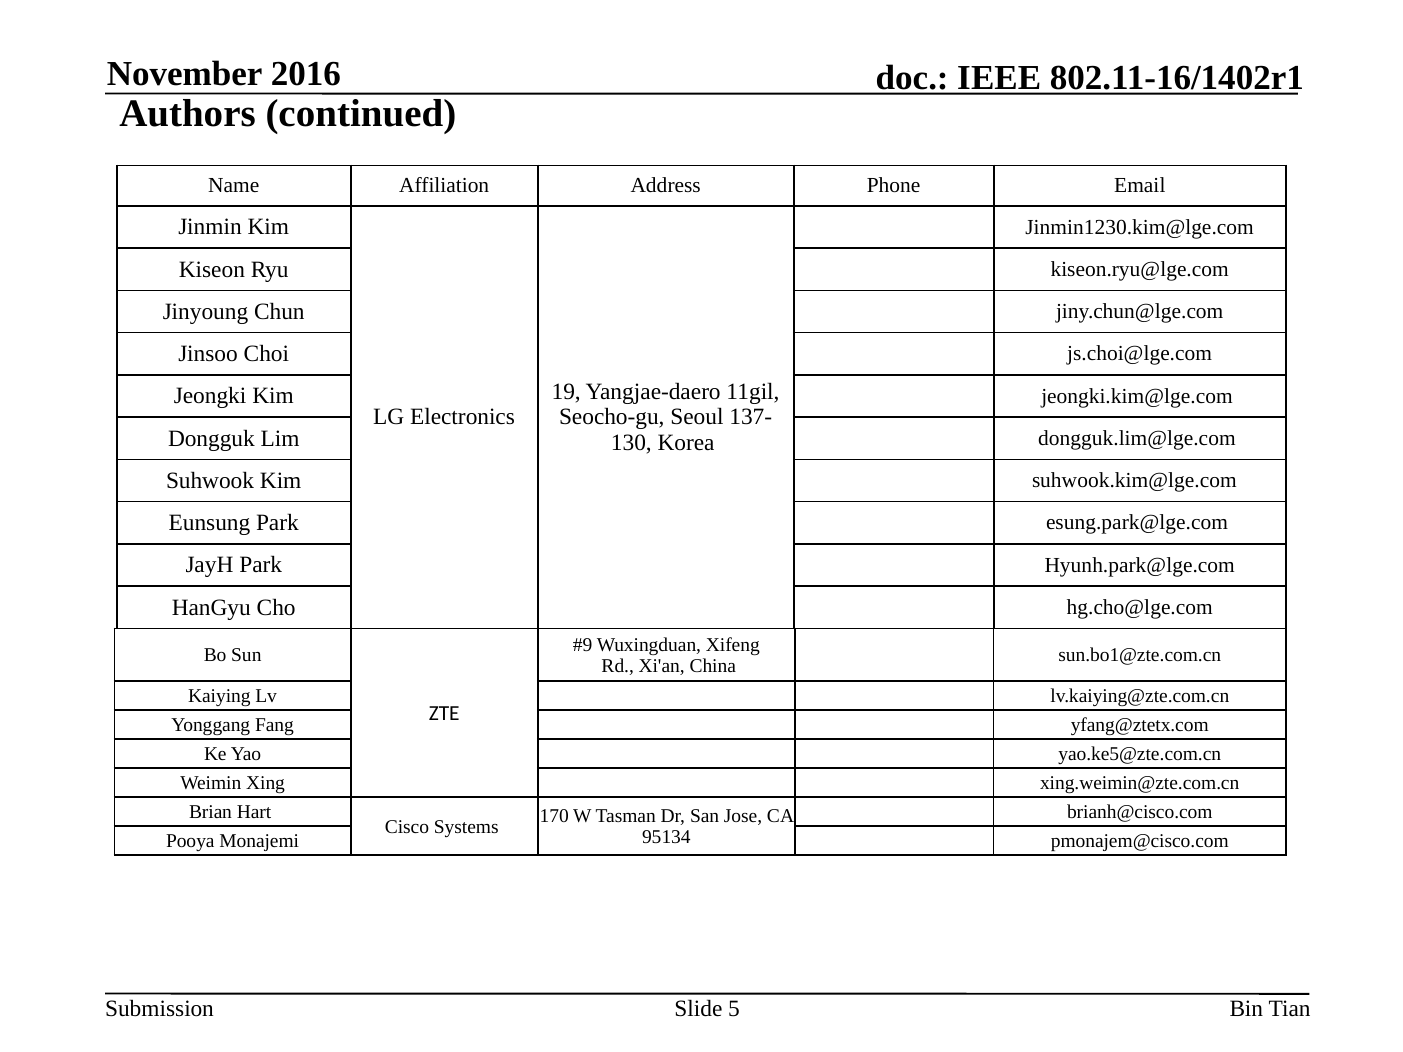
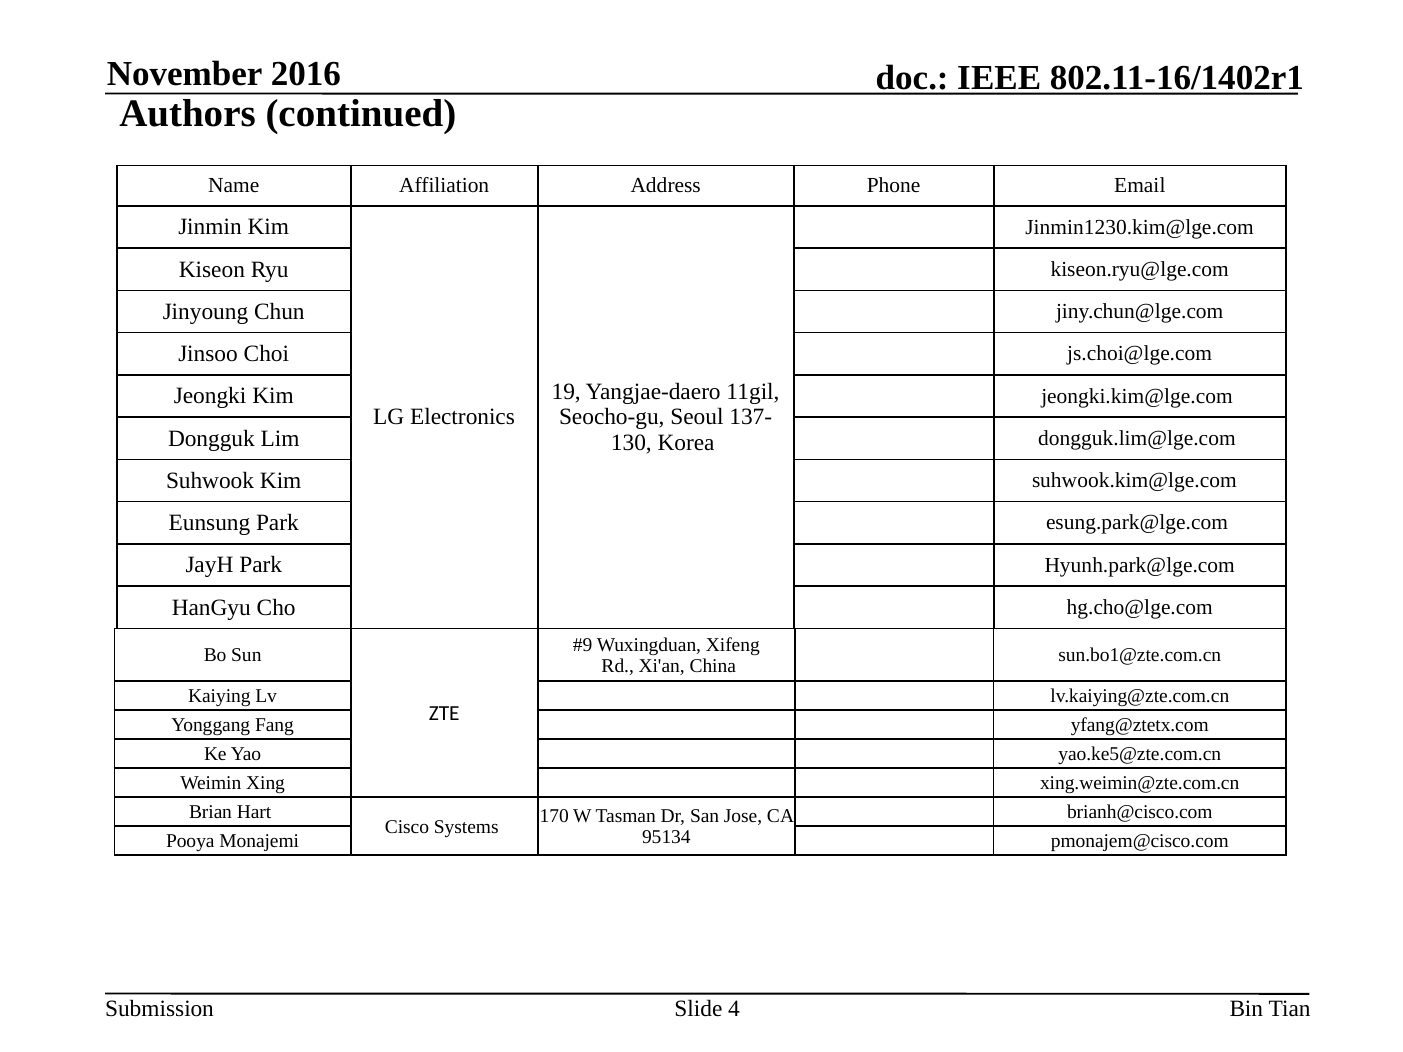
5: 5 -> 4
